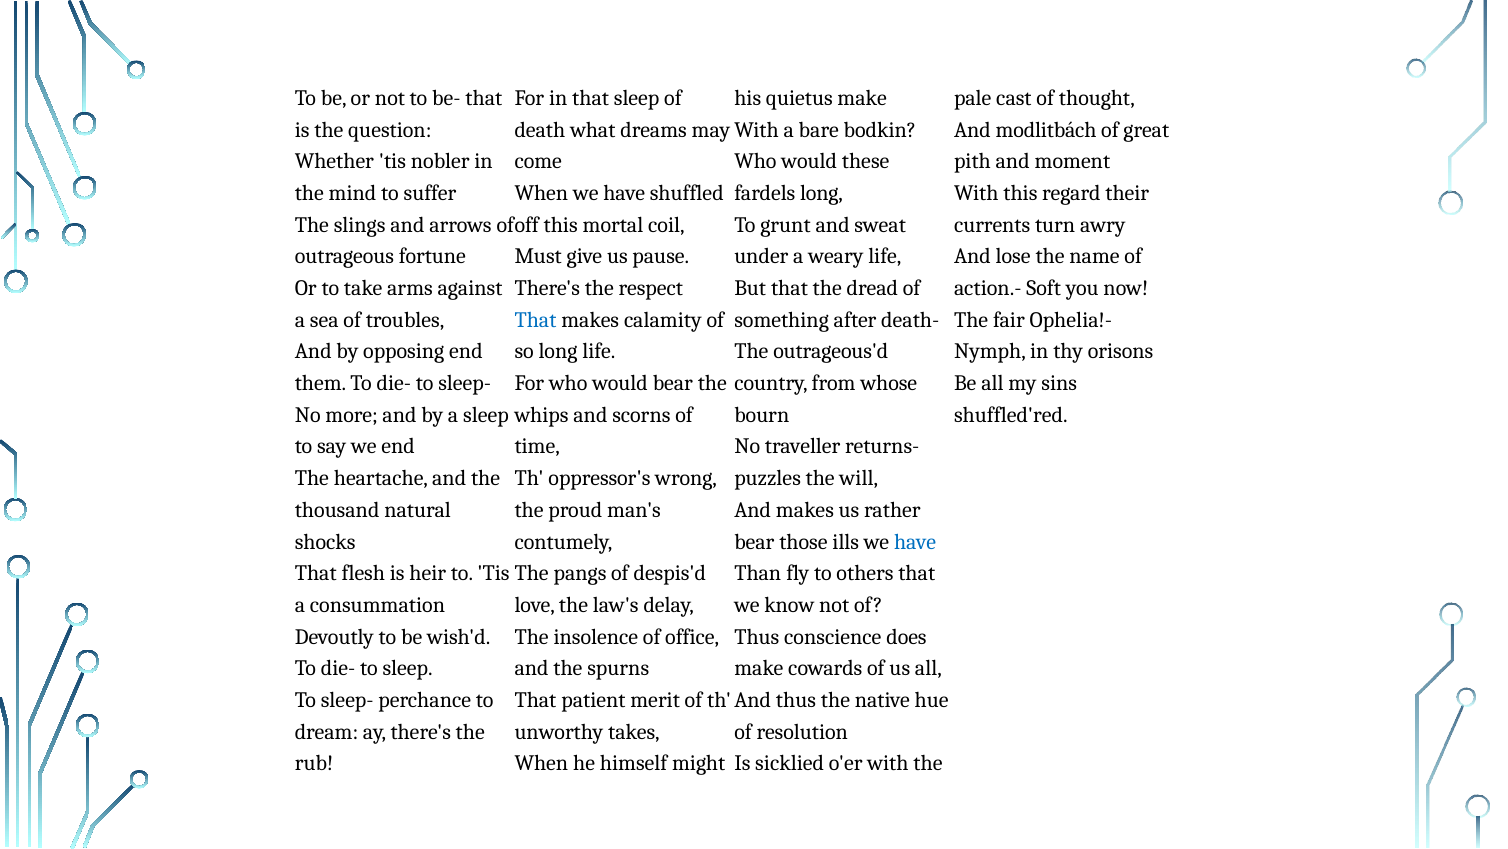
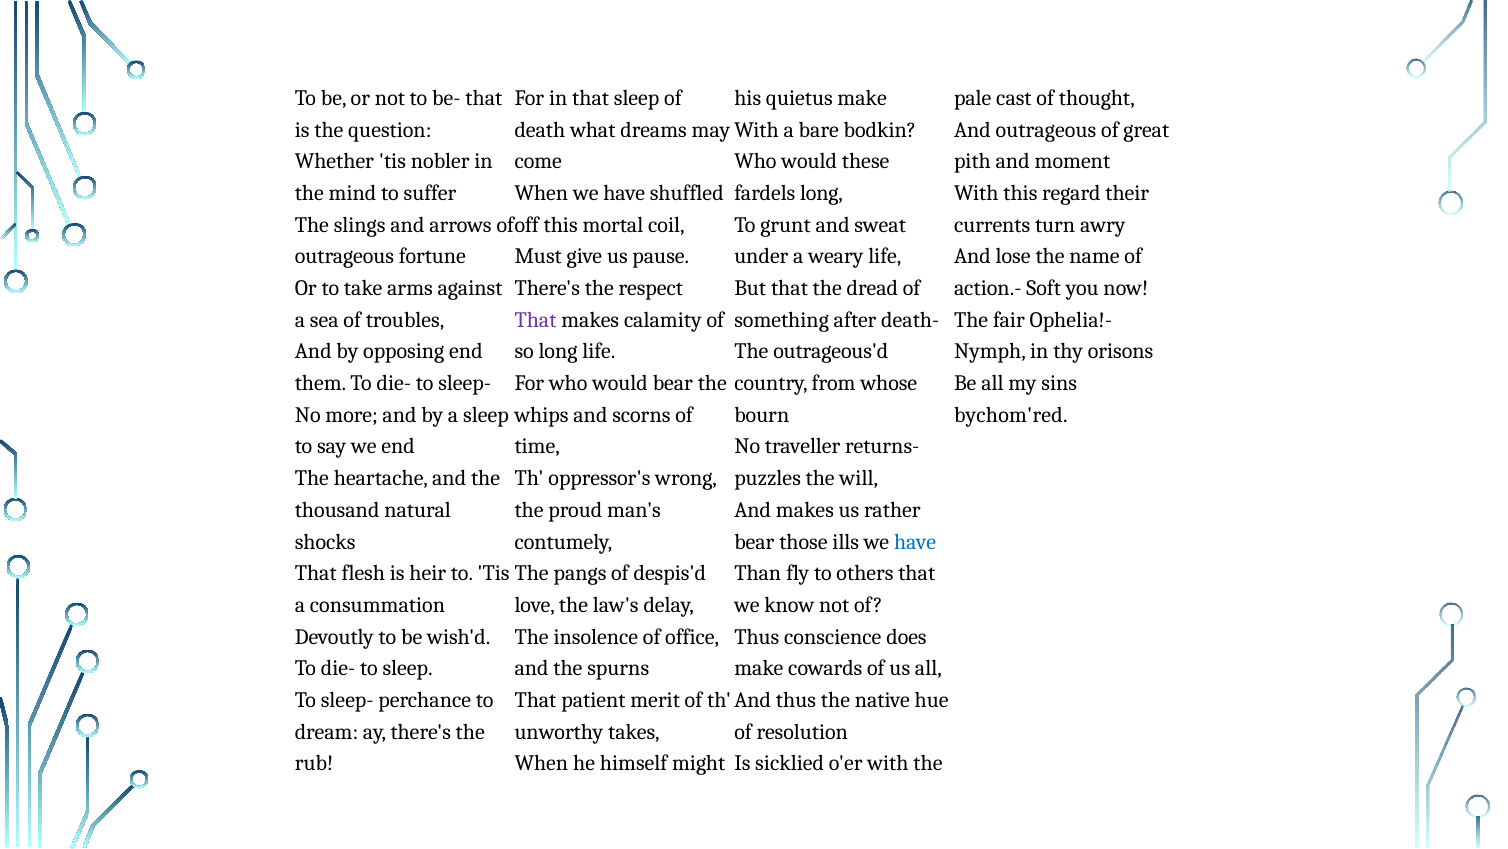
And modlitbách: modlitbách -> outrageous
That at (535, 320) colour: blue -> purple
shuffled'red: shuffled'red -> bychom'red
